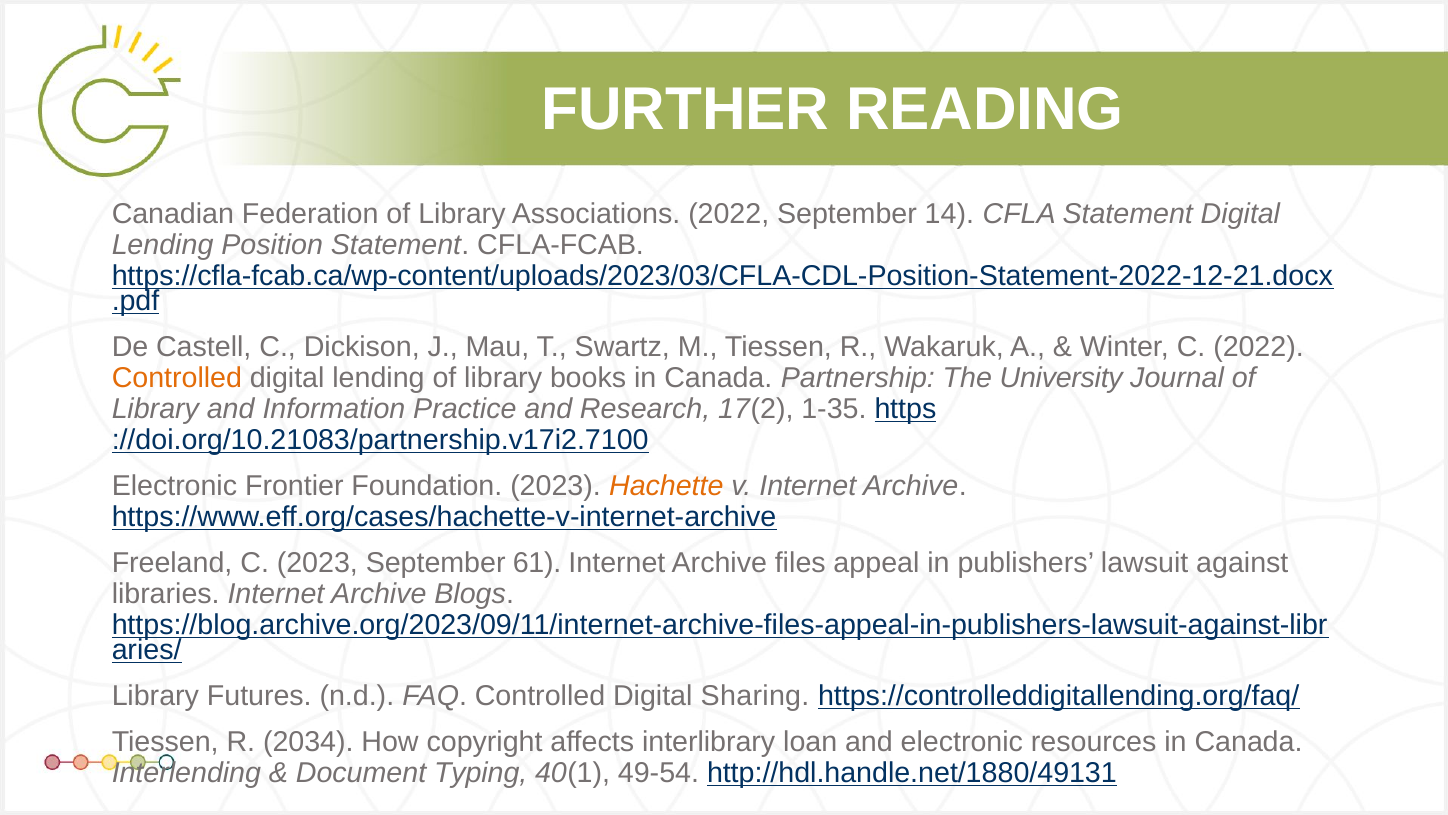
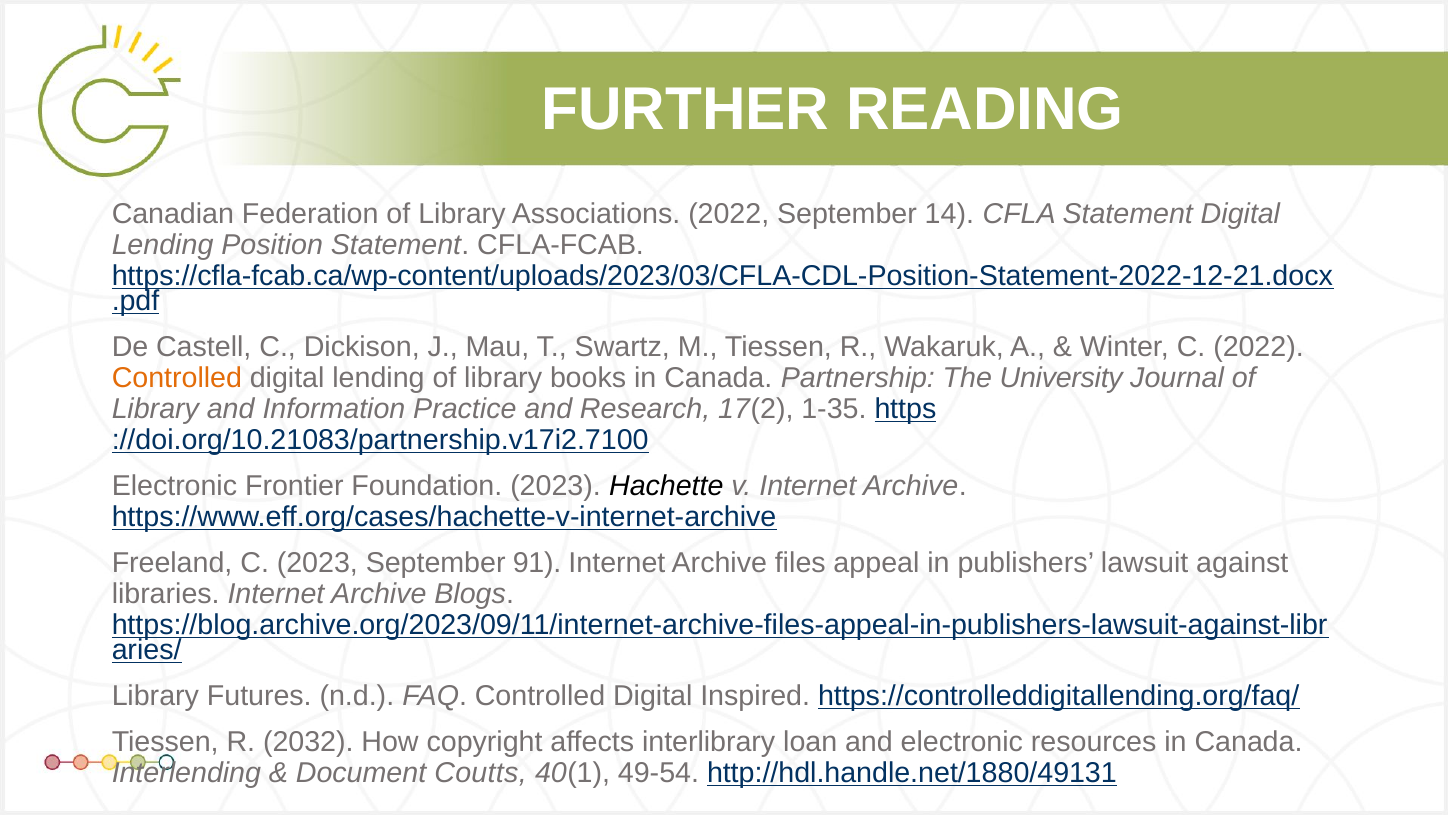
Hachette colour: orange -> black
61: 61 -> 91
Sharing: Sharing -> Inspired
2034: 2034 -> 2032
Typing: Typing -> Coutts
